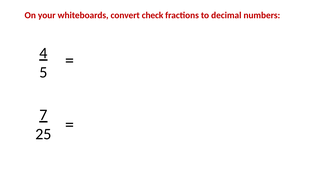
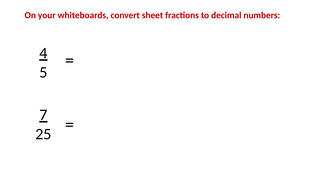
check: check -> sheet
